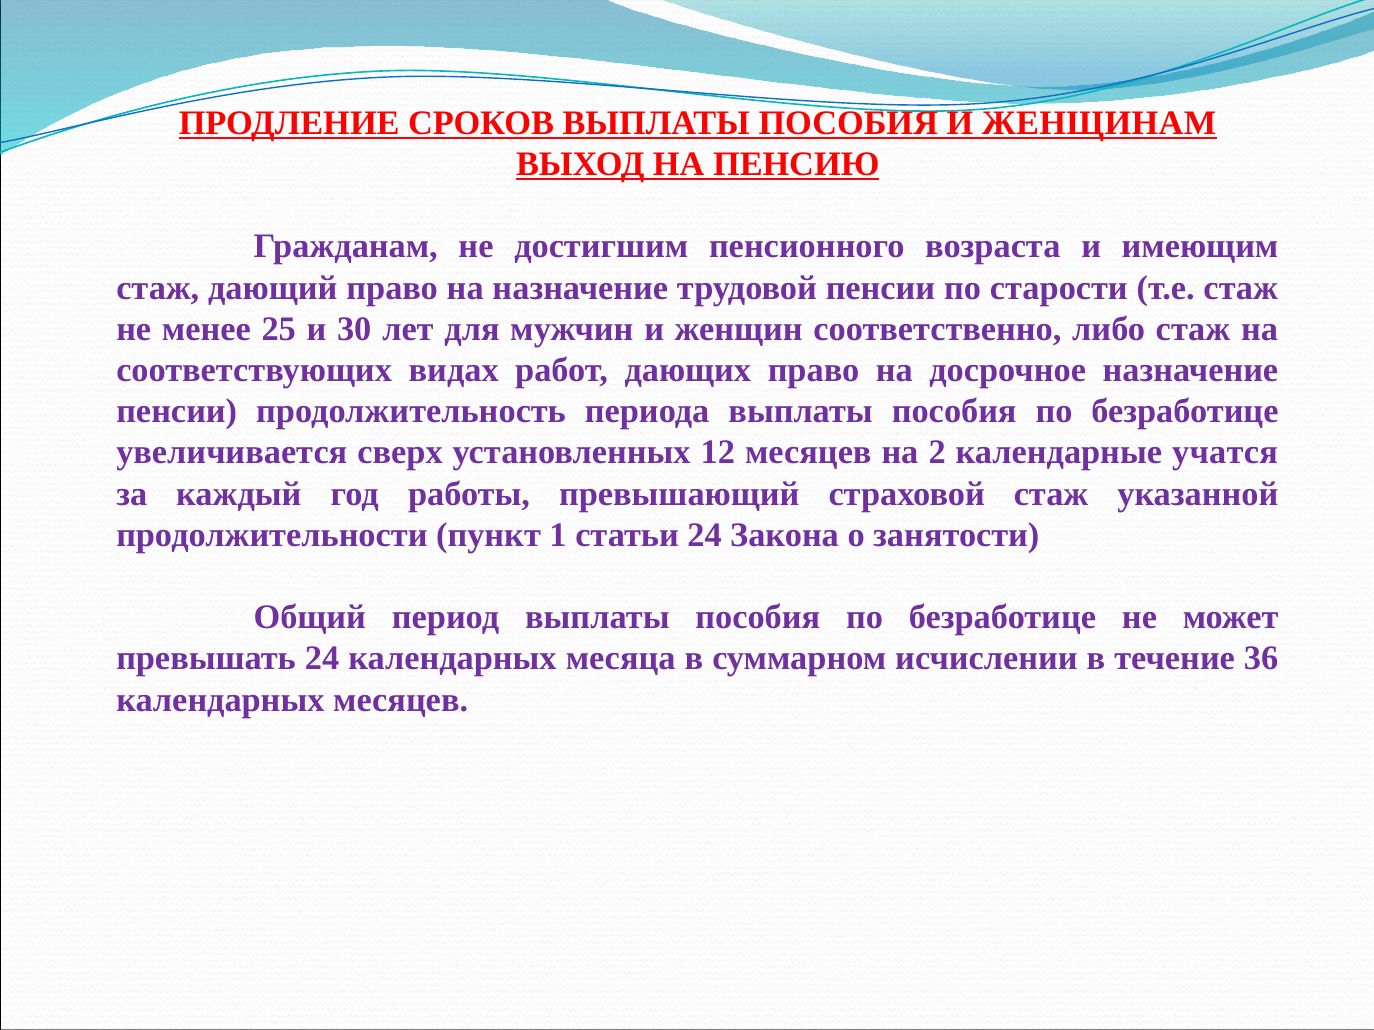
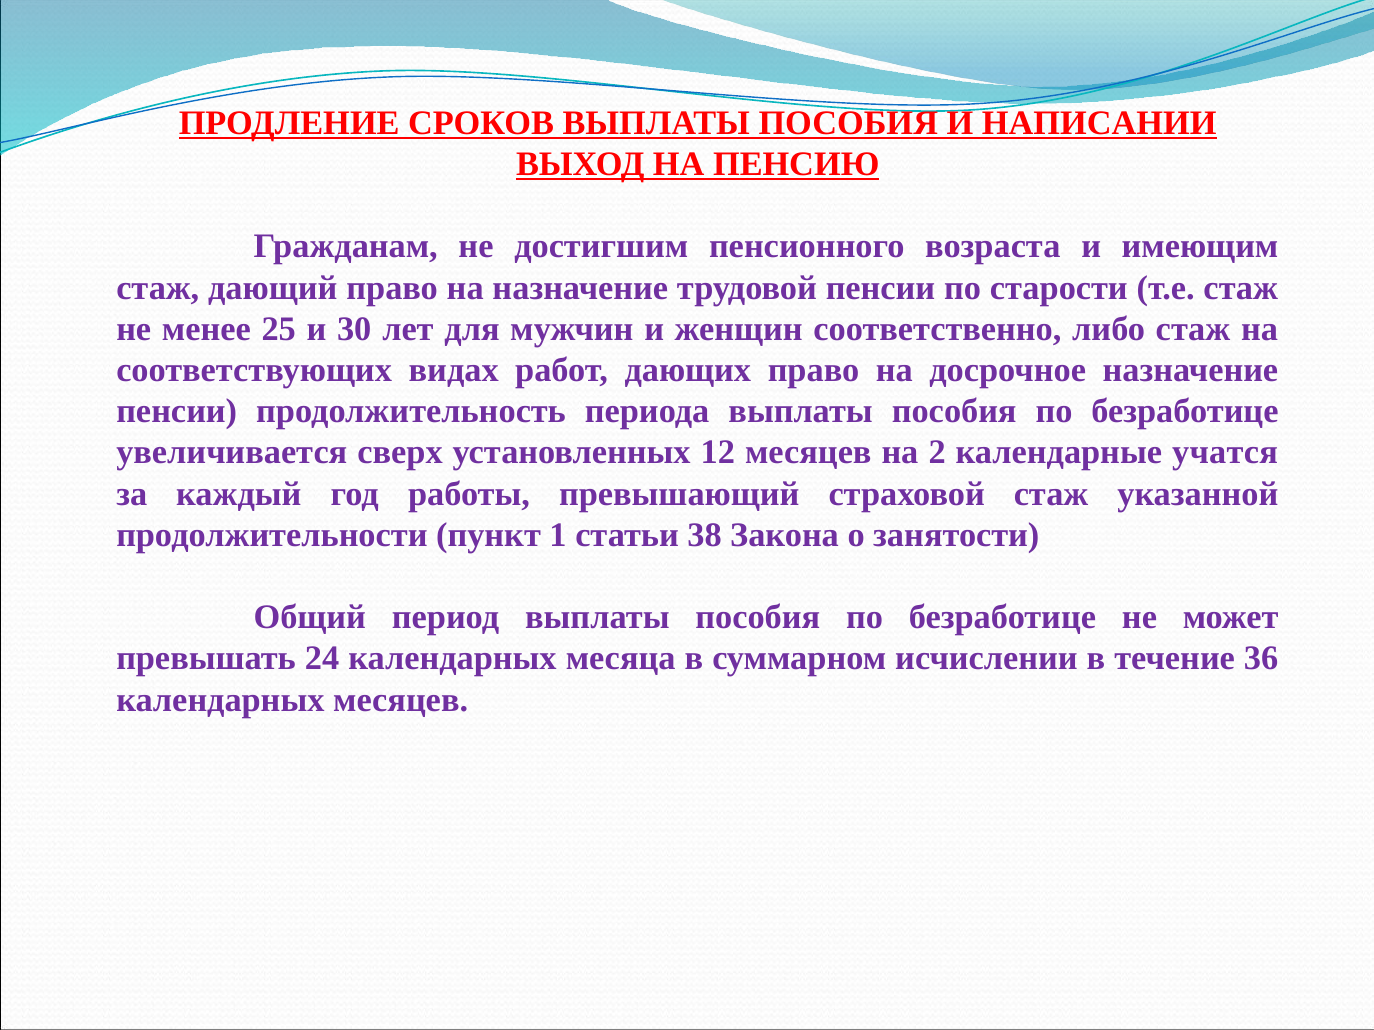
ЖЕНЩИНАМ: ЖЕНЩИНАМ -> НАПИСАНИИ
статьи 24: 24 -> 38
